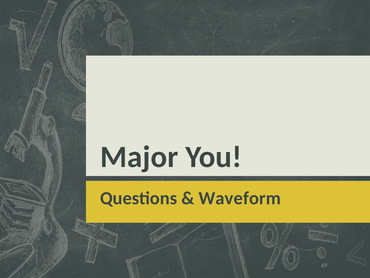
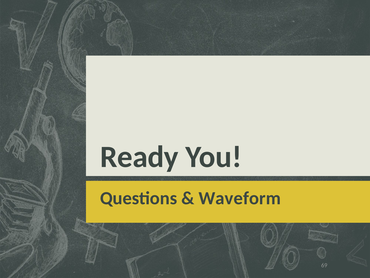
Major: Major -> Ready
